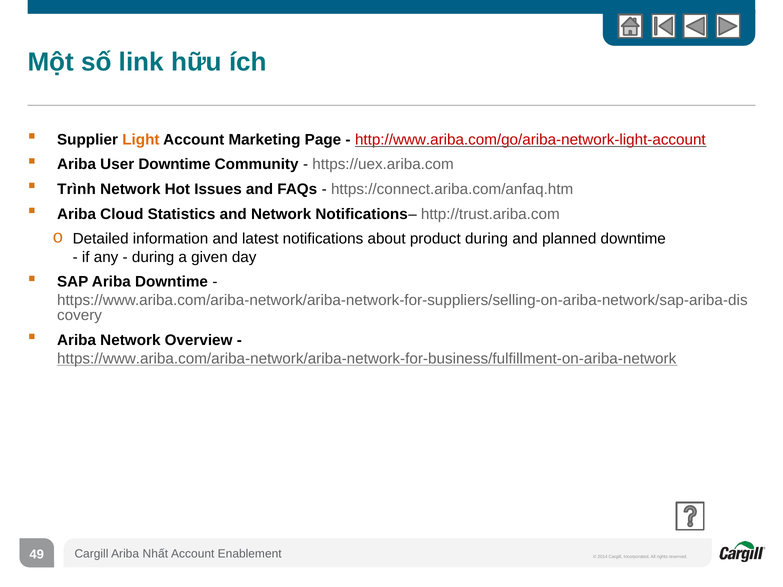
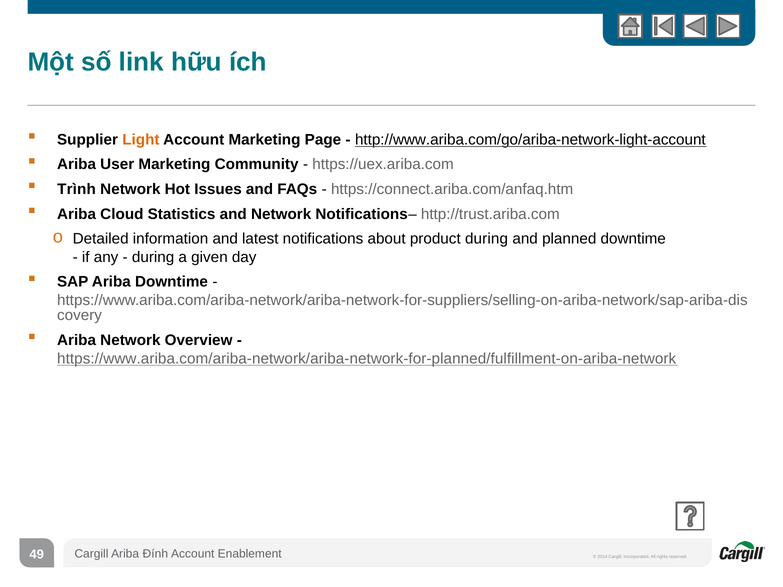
http://www.ariba.com/go/ariba-network-light-account colour: red -> black
User Downtime: Downtime -> Marketing
https://www.ariba.com/ariba-network/ariba-network-for-business/fulfillment-on-ariba-network: https://www.ariba.com/ariba-network/ariba-network-for-business/fulfillment-on-ariba-network -> https://www.ariba.com/ariba-network/ariba-network-for-planned/fulfillment-on-ariba-network
Nhất: Nhất -> Đính
